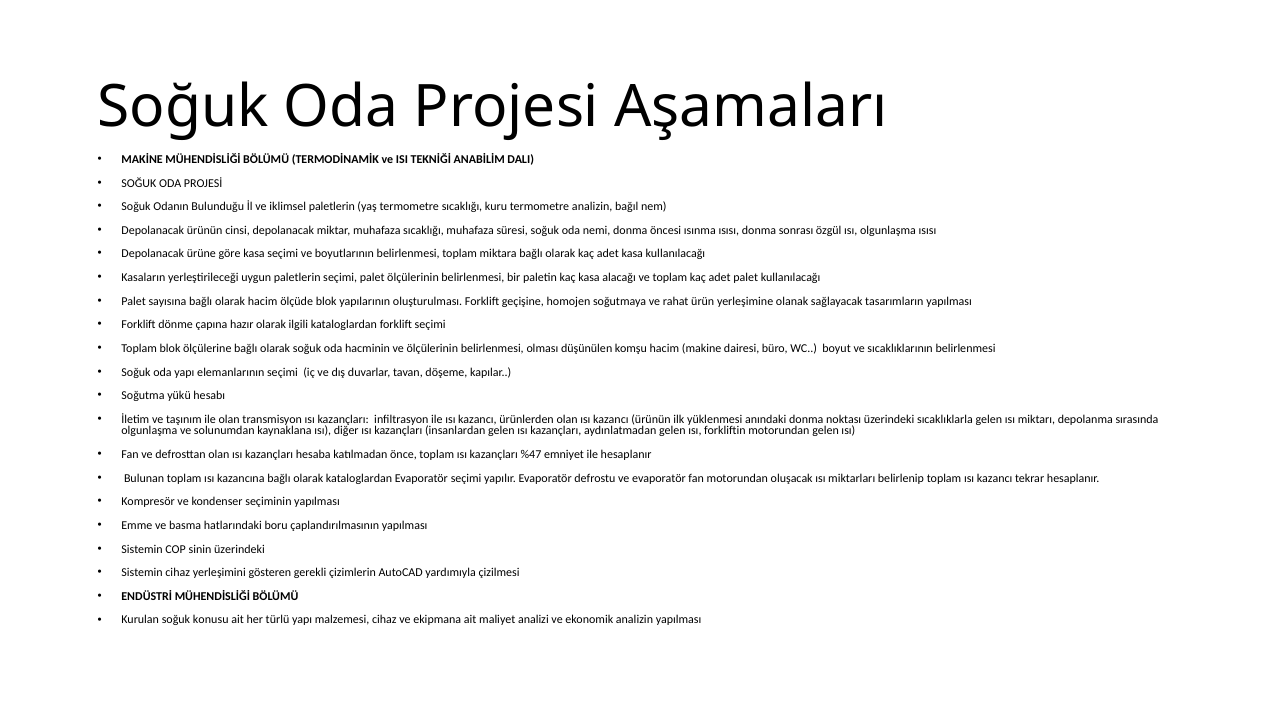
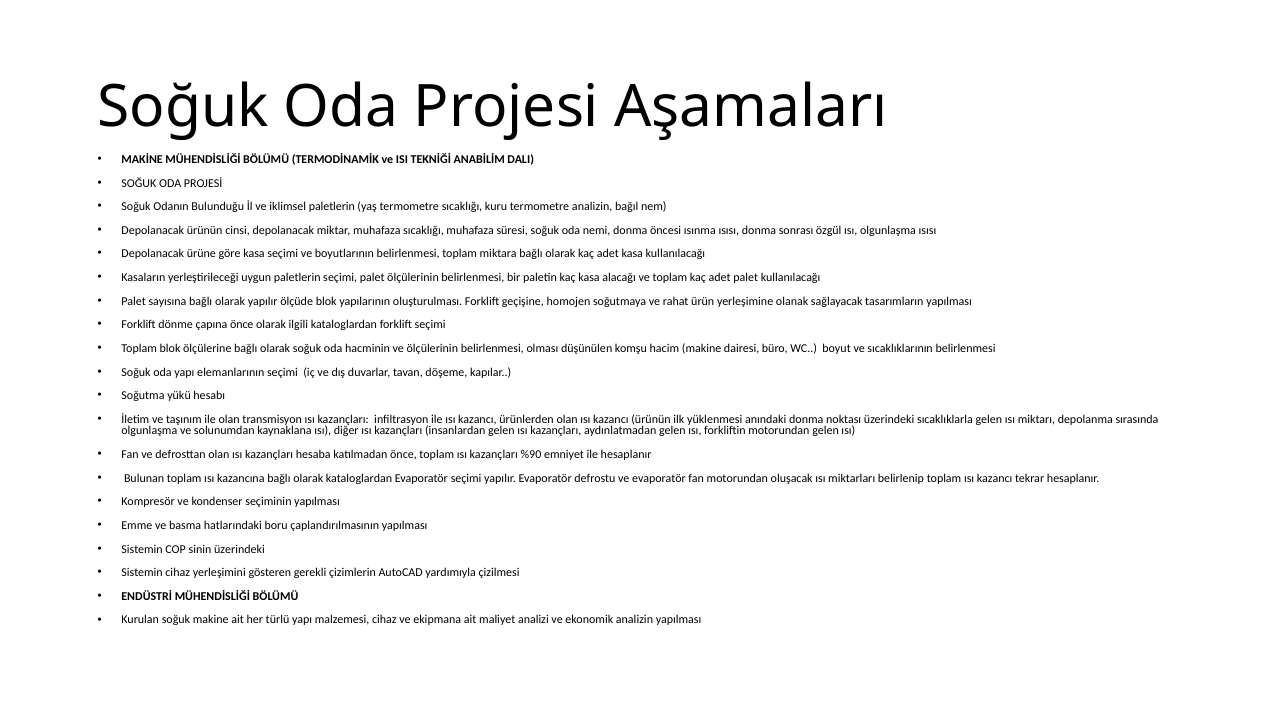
olarak hacim: hacim -> yapılır
çapına hazır: hazır -> önce
%47: %47 -> %90
soğuk konusu: konusu -> makine
